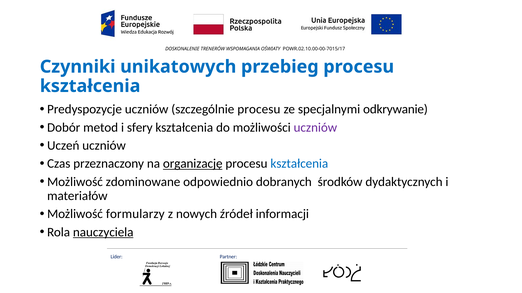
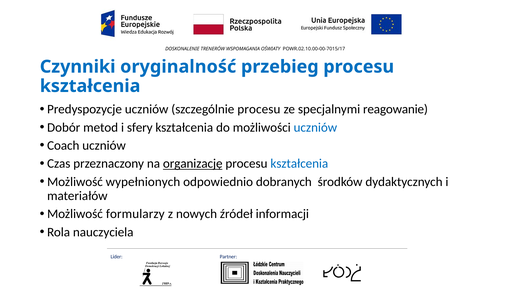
unikatowych: unikatowych -> oryginalność
odkrywanie: odkrywanie -> reagowanie
uczniów at (315, 128) colour: purple -> blue
Uczeń: Uczeń -> Coach
zdominowane: zdominowane -> wypełnionych
nauczyciela underline: present -> none
